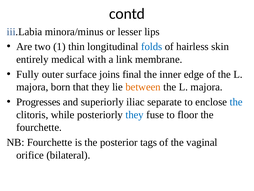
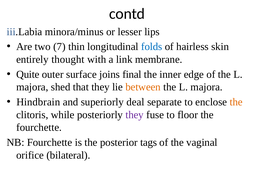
1: 1 -> 7
medical: medical -> thought
Fully: Fully -> Quite
born: born -> shed
Progresses: Progresses -> Hindbrain
iliac: iliac -> deal
the at (236, 102) colour: blue -> orange
they at (135, 114) colour: blue -> purple
